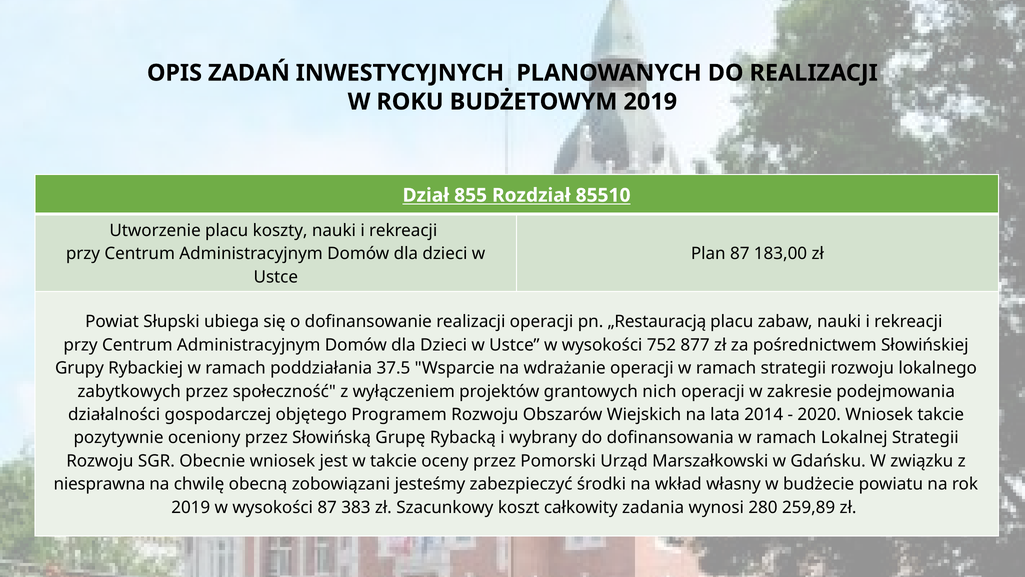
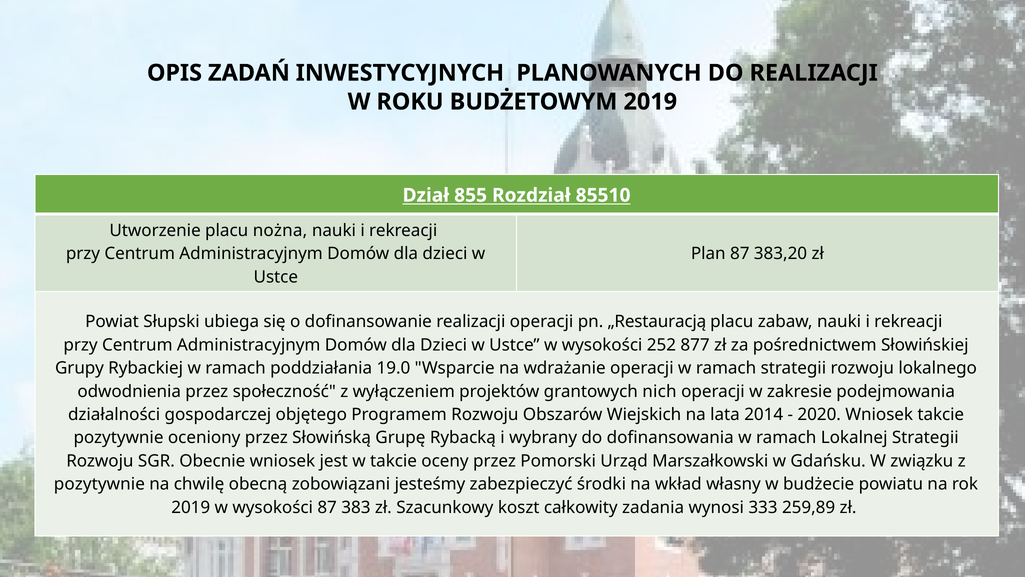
koszty: koszty -> nożna
183,00: 183,00 -> 383,20
752: 752 -> 252
37.5: 37.5 -> 19.0
zabytkowych: zabytkowych -> odwodnienia
niesprawna at (99, 484): niesprawna -> pozytywnie
280: 280 -> 333
